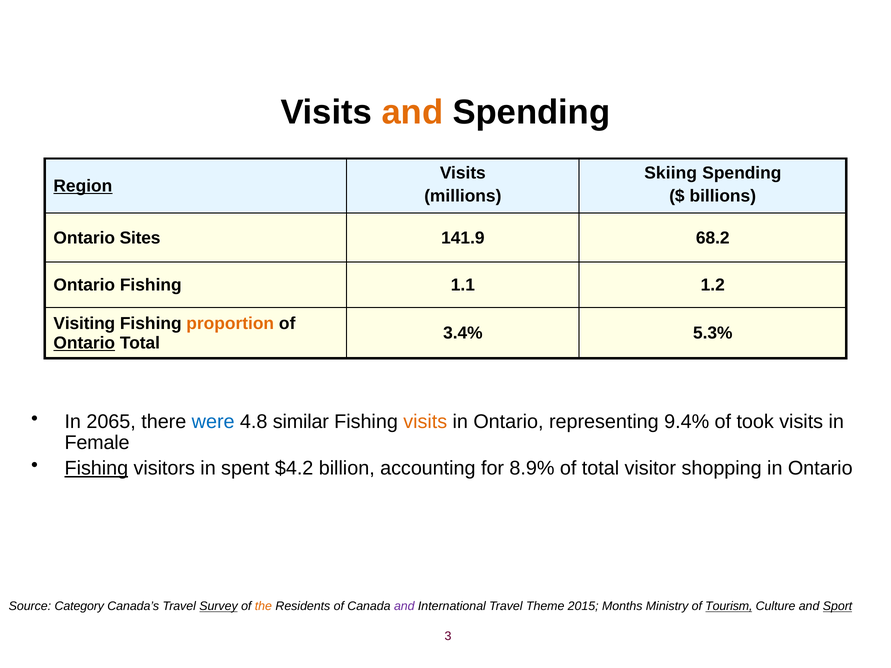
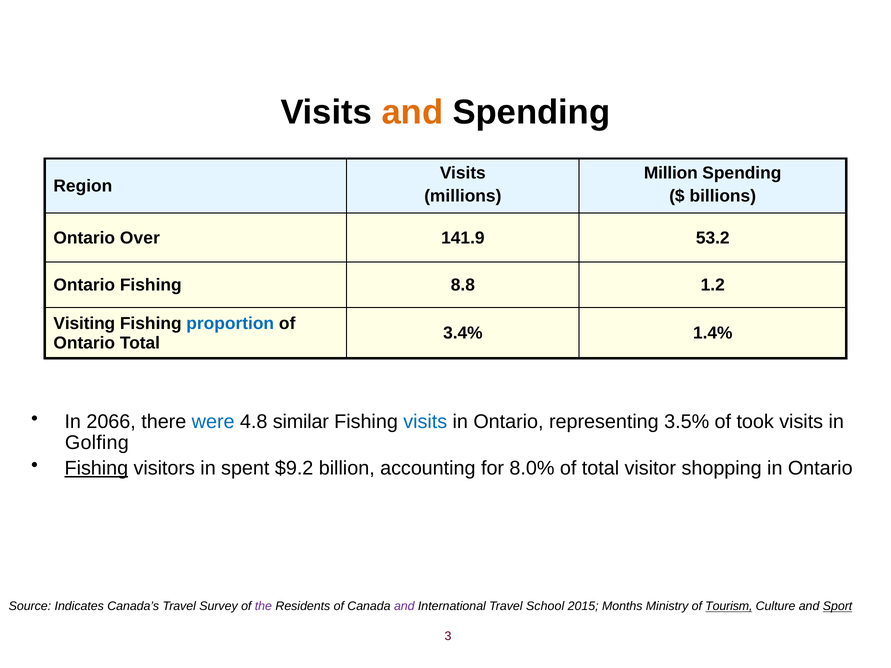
Skiing: Skiing -> Million
Region underline: present -> none
Sites: Sites -> Over
68.2: 68.2 -> 53.2
1.1: 1.1 -> 8.8
proportion colour: orange -> blue
5.3%: 5.3% -> 1.4%
Ontario at (84, 343) underline: present -> none
2065: 2065 -> 2066
visits at (425, 422) colour: orange -> blue
9.4%: 9.4% -> 3.5%
Female: Female -> Golfing
$4.2: $4.2 -> $9.2
8.9%: 8.9% -> 8.0%
Category: Category -> Indicates
Survey underline: present -> none
the colour: orange -> purple
Theme: Theme -> School
